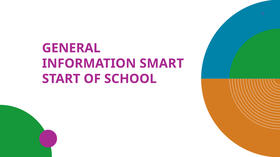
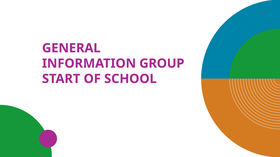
SMART: SMART -> GROUP
